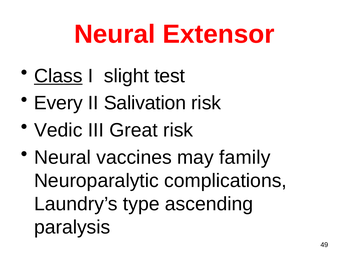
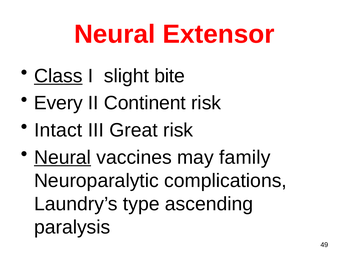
test: test -> bite
Salivation: Salivation -> Continent
Vedic: Vedic -> Intact
Neural at (63, 157) underline: none -> present
